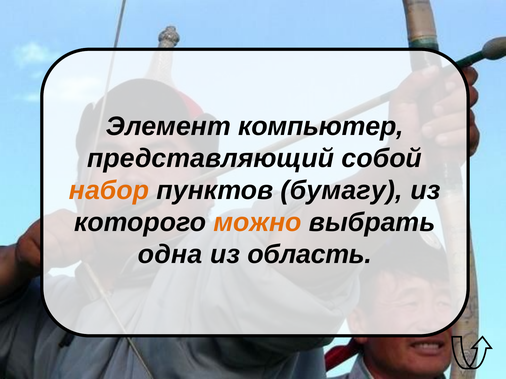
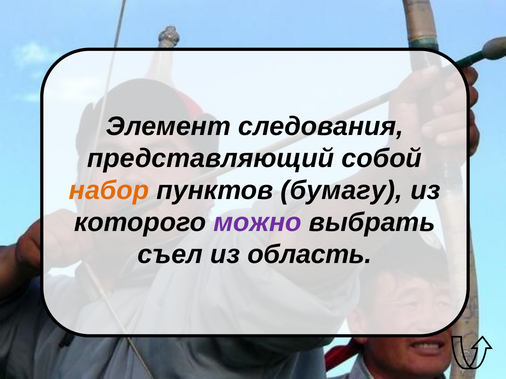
компьютер: компьютер -> следования
можно colour: orange -> purple
одна: одна -> съел
